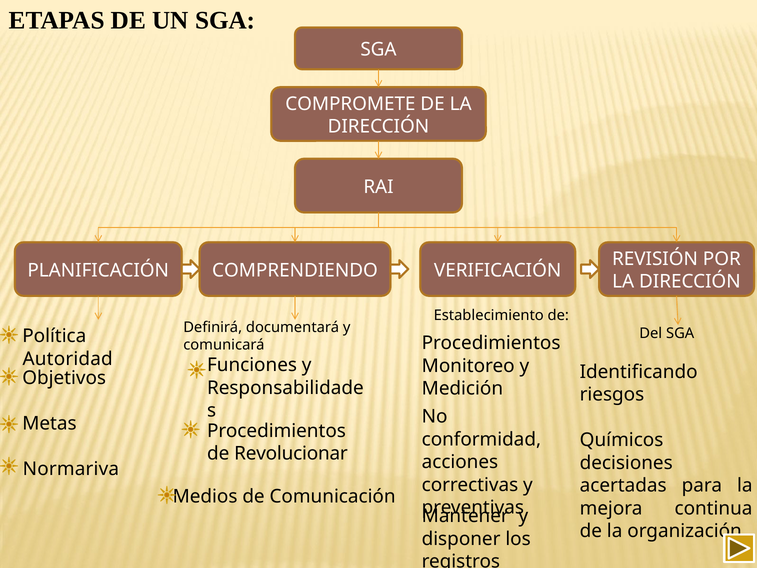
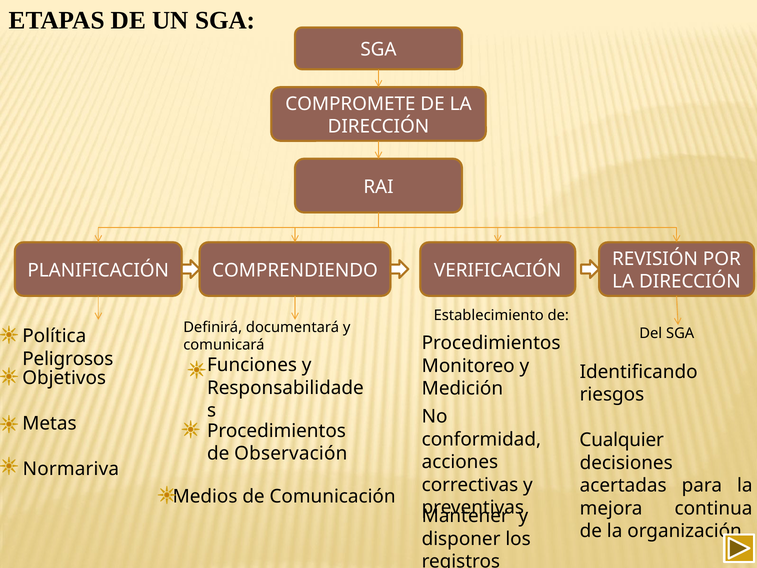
Autoridad: Autoridad -> Peligrosos
Químicos: Químicos -> Cualquier
Revolucionar: Revolucionar -> Observación
